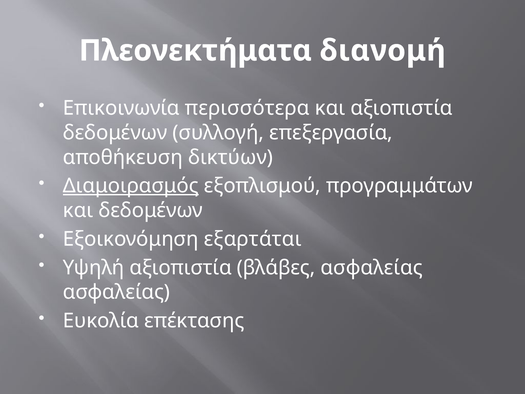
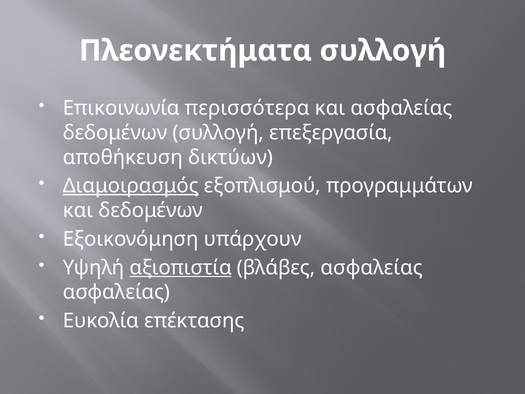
Πλεονεκτήματα διανομή: διανομή -> συλλογή
και αξιοπιστία: αξιοπιστία -> ασφαλείας
εξαρτάται: εξαρτάται -> υπάρχουν
αξιοπιστία at (181, 268) underline: none -> present
